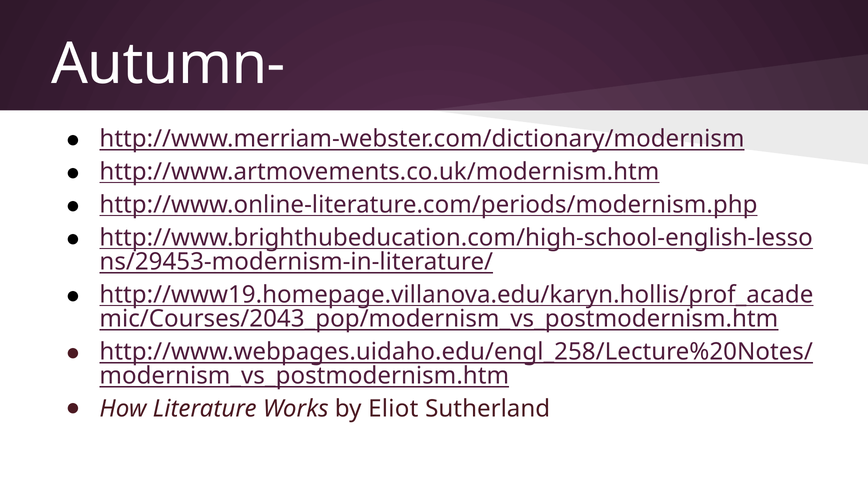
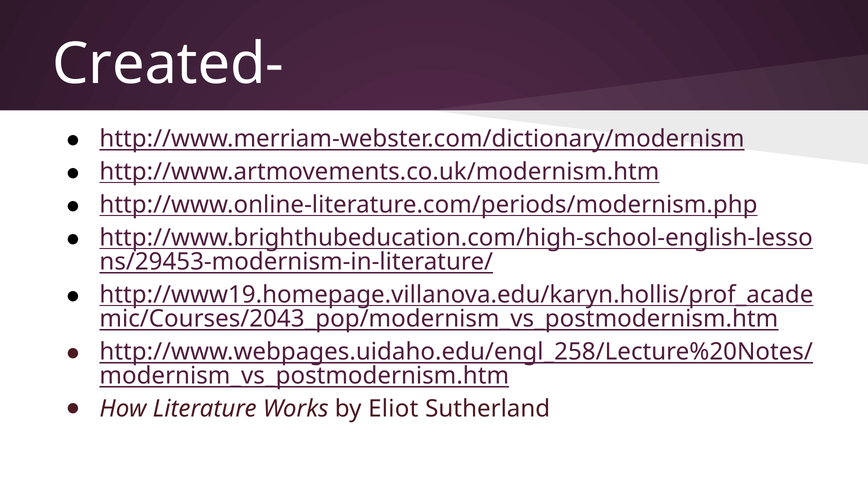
Autumn-: Autumn- -> Created-
